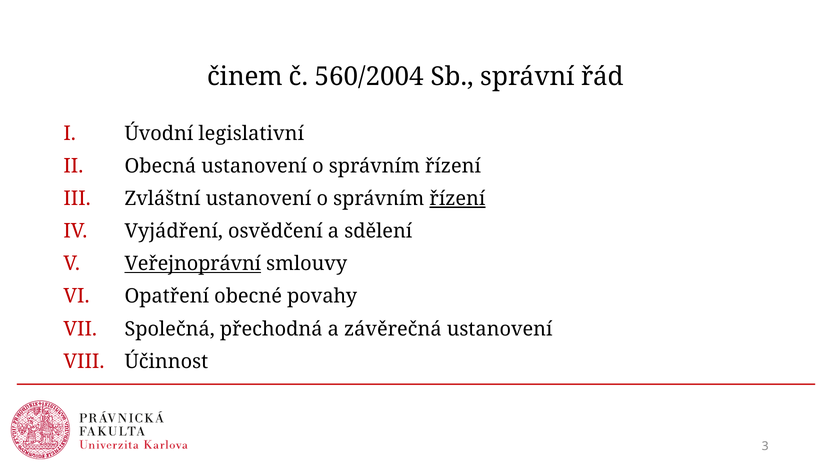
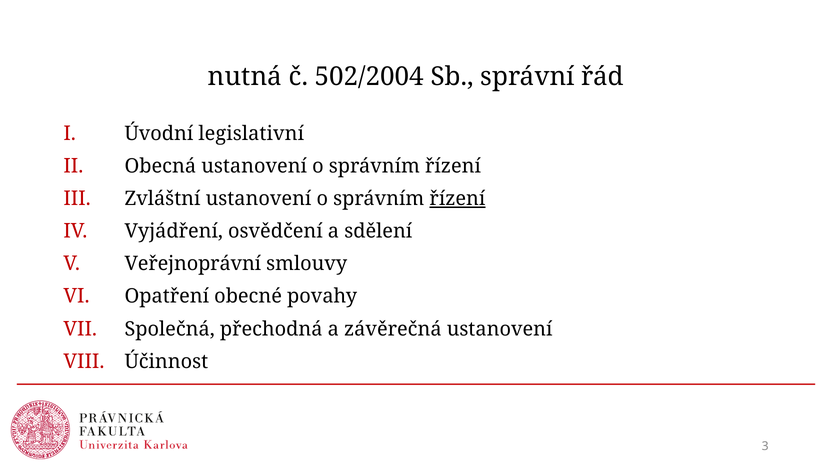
činem: činem -> nutná
560/2004: 560/2004 -> 502/2004
Veřejnoprávní underline: present -> none
